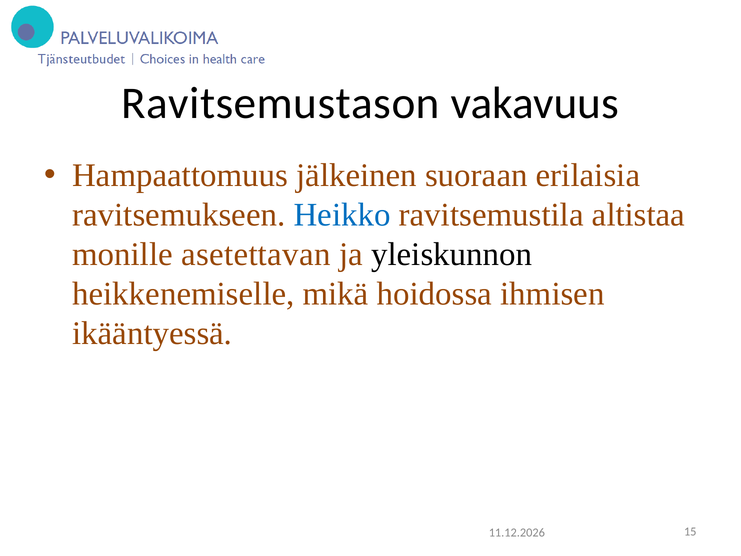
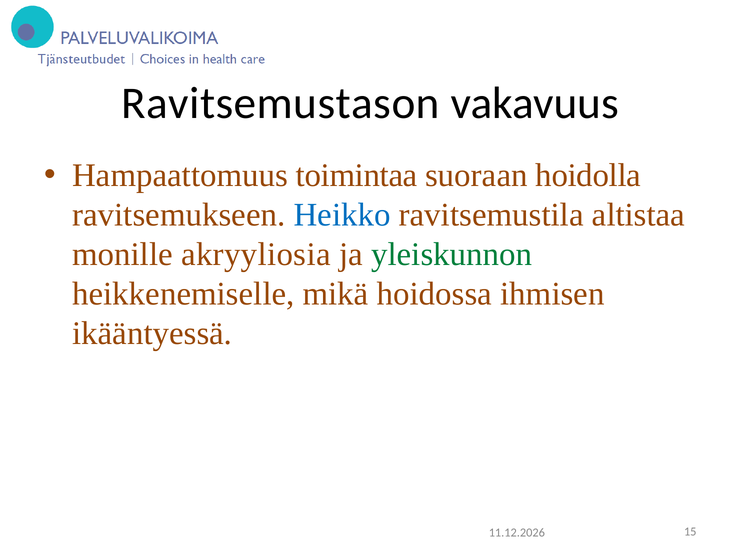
jälkeinen: jälkeinen -> toimintaa
erilaisia: erilaisia -> hoidolla
asetettavan: asetettavan -> akryyliosia
yleiskunnon colour: black -> green
